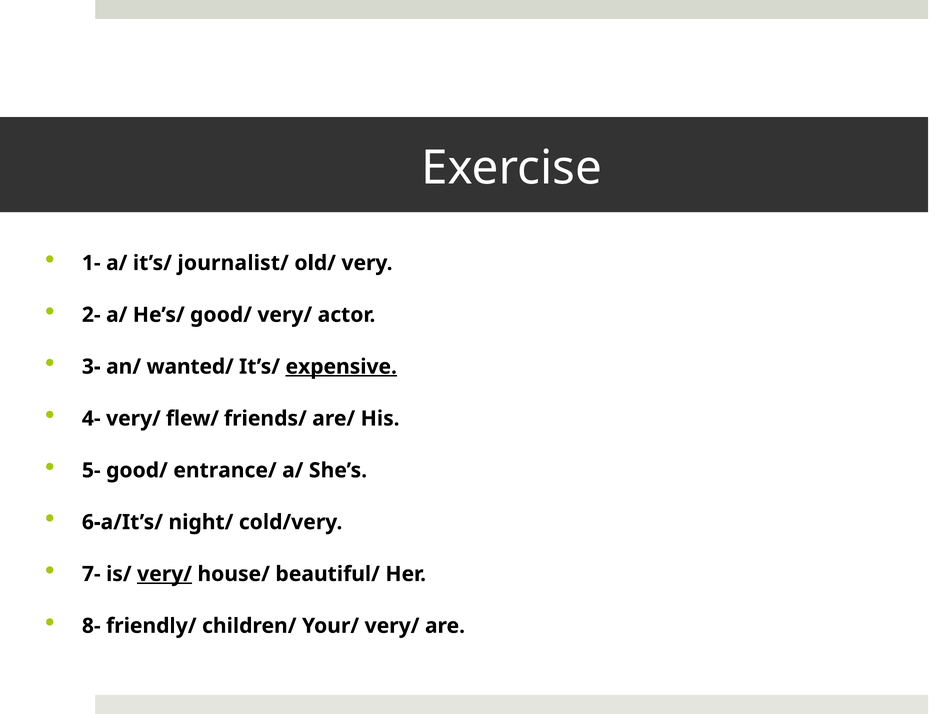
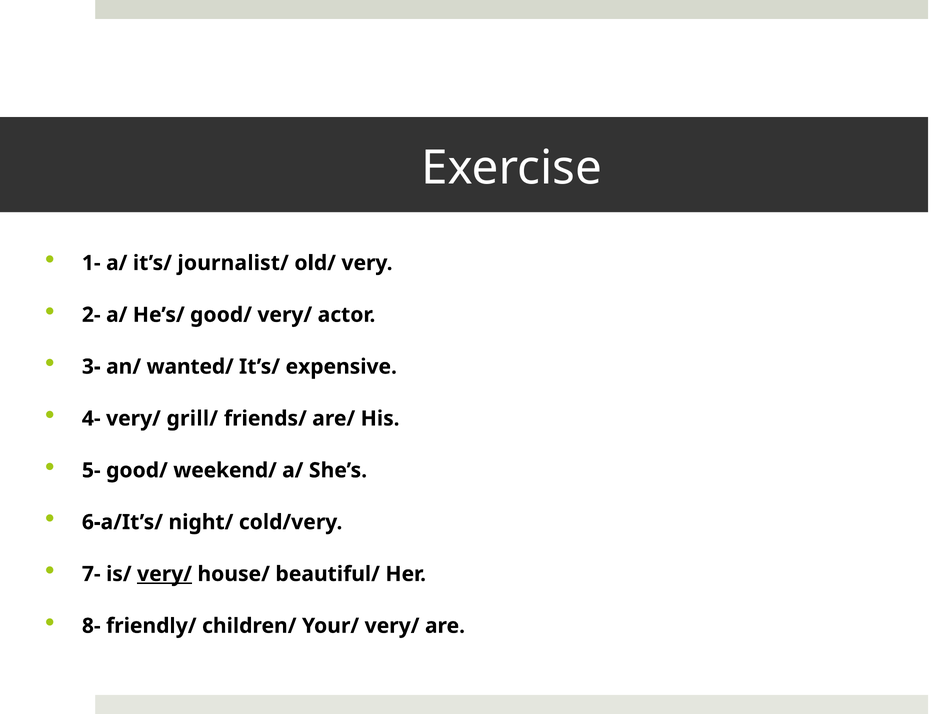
expensive underline: present -> none
flew/: flew/ -> grill/
entrance/: entrance/ -> weekend/
